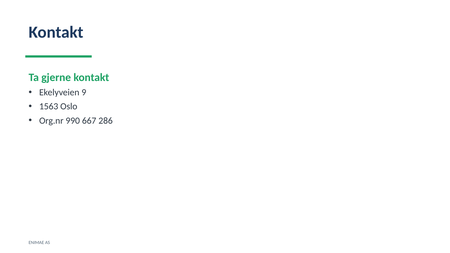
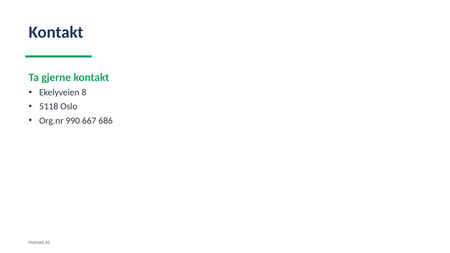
9: 9 -> 8
1563: 1563 -> 5118
286: 286 -> 686
